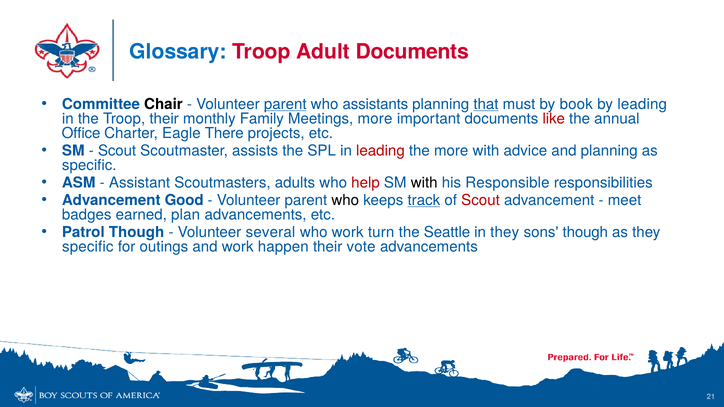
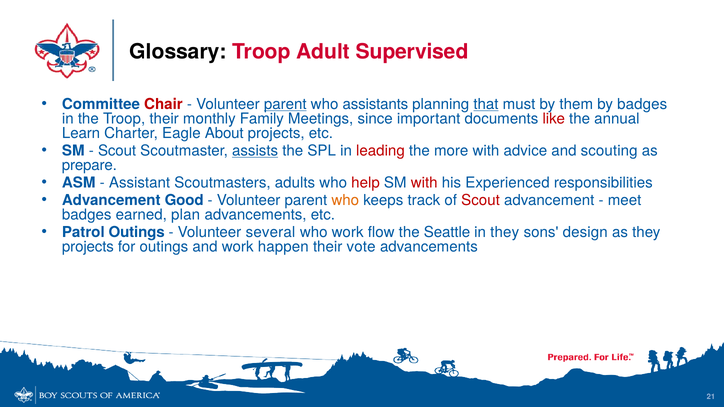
Glossary colour: blue -> black
Adult Documents: Documents -> Supervised
Chair colour: black -> red
book: book -> them
by leading: leading -> badges
Meetings more: more -> since
Office: Office -> Learn
There: There -> About
assists underline: none -> present
and planning: planning -> scouting
specific at (89, 165): specific -> prepare
with at (424, 183) colour: black -> red
Responsible: Responsible -> Experienced
who at (345, 200) colour: black -> orange
track underline: present -> none
Patrol Though: Though -> Outings
turn: turn -> flow
sons though: though -> design
specific at (88, 247): specific -> projects
